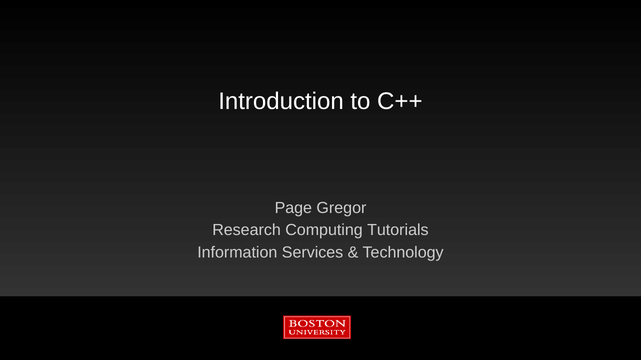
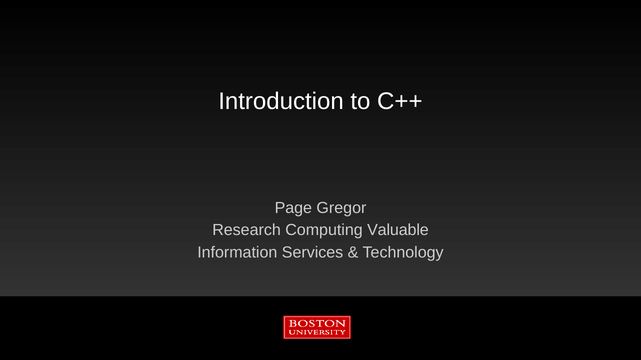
Tutorials: Tutorials -> Valuable
